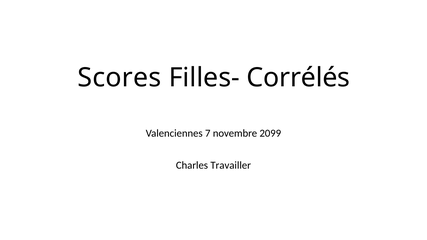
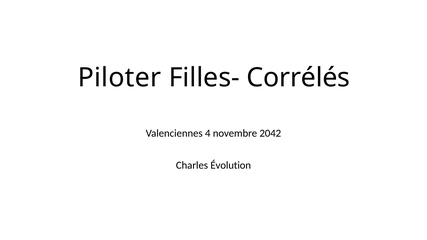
Scores: Scores -> Piloter
7: 7 -> 4
2099: 2099 -> 2042
Travailler: Travailler -> Évolution
